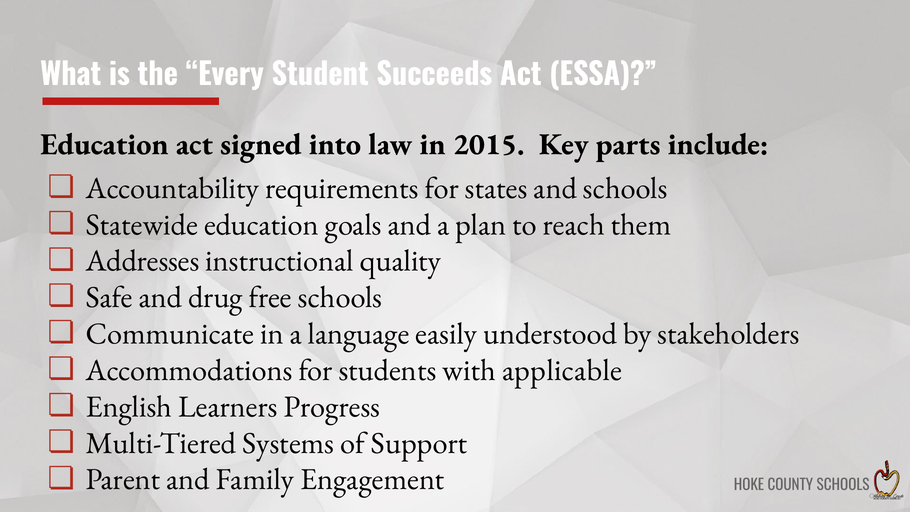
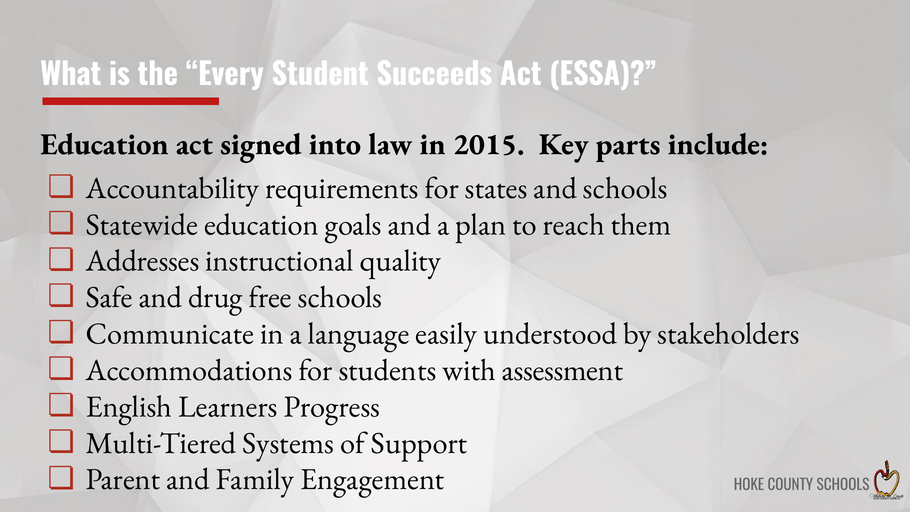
applicable: applicable -> assessment
